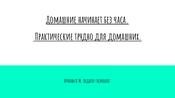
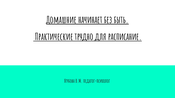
часа: часа -> быть
домашних: домашних -> расписание
